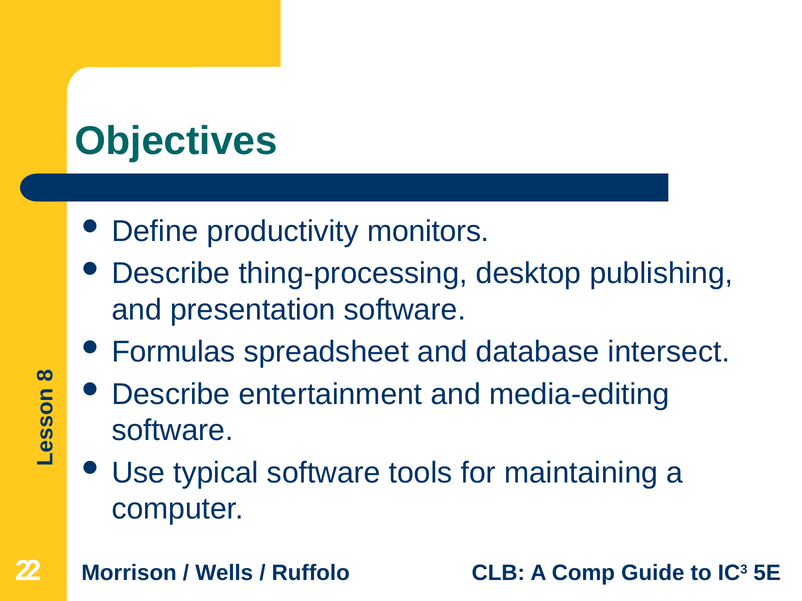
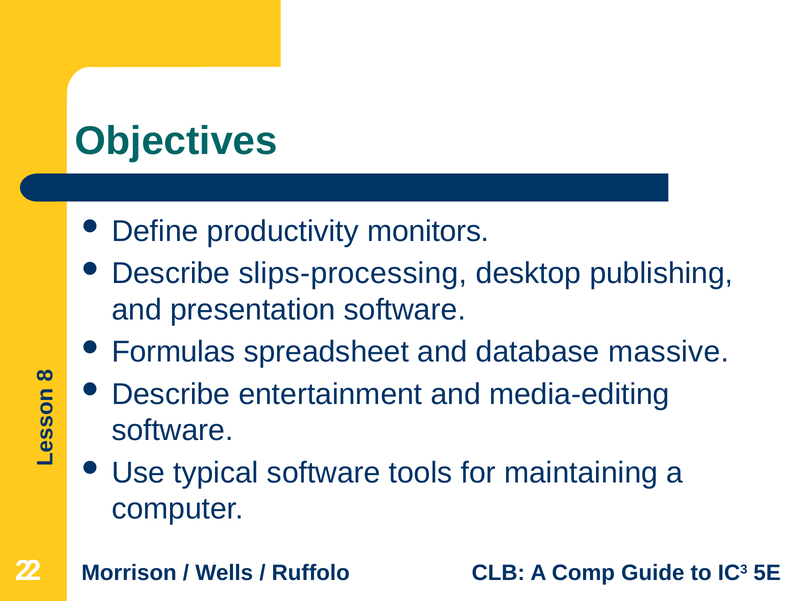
thing-processing: thing-processing -> slips-processing
intersect: intersect -> massive
